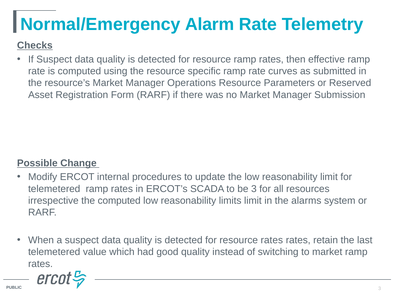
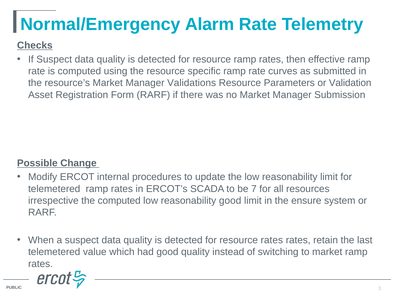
Operations: Operations -> Validations
Reserved: Reserved -> Validation
be 3: 3 -> 7
reasonability limits: limits -> good
alarms: alarms -> ensure
